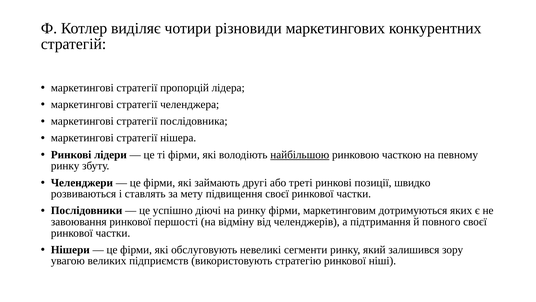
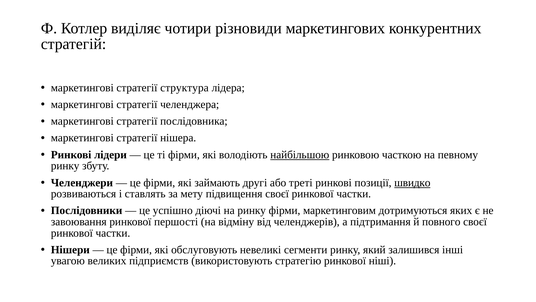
пропорцій: пропорцій -> структура
швидко underline: none -> present
зору: зору -> інші
